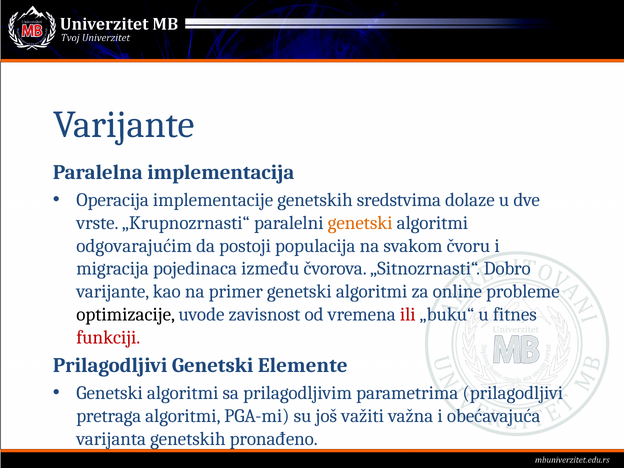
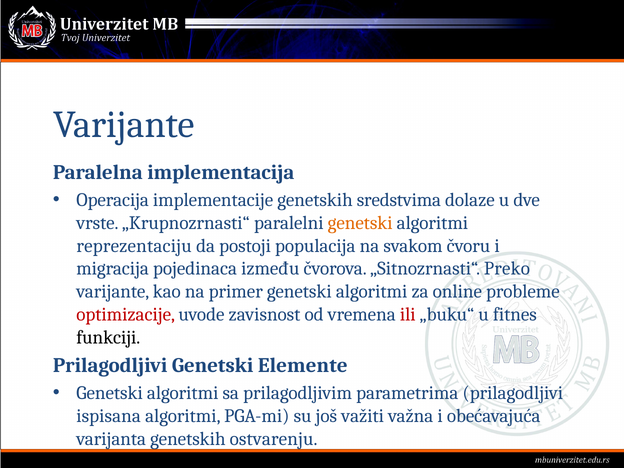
odgovarajućim: odgovarajućim -> reprezentaciju
Dobro: Dobro -> Preko
optimizacije colour: black -> red
funkciji colour: red -> black
pretraga: pretraga -> ispisana
pronađeno: pronađeno -> ostvarenju
